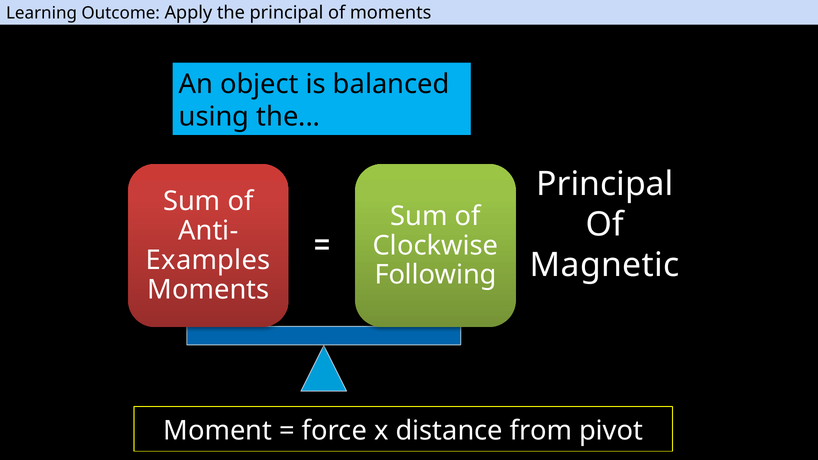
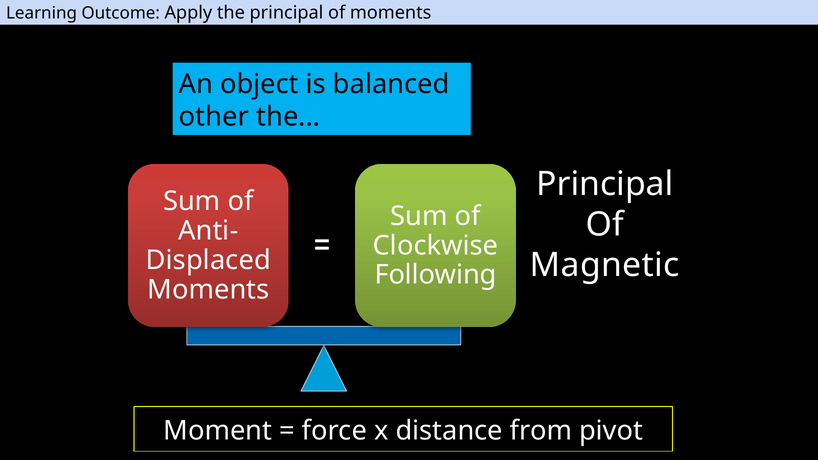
using: using -> other
Examples: Examples -> Displaced
